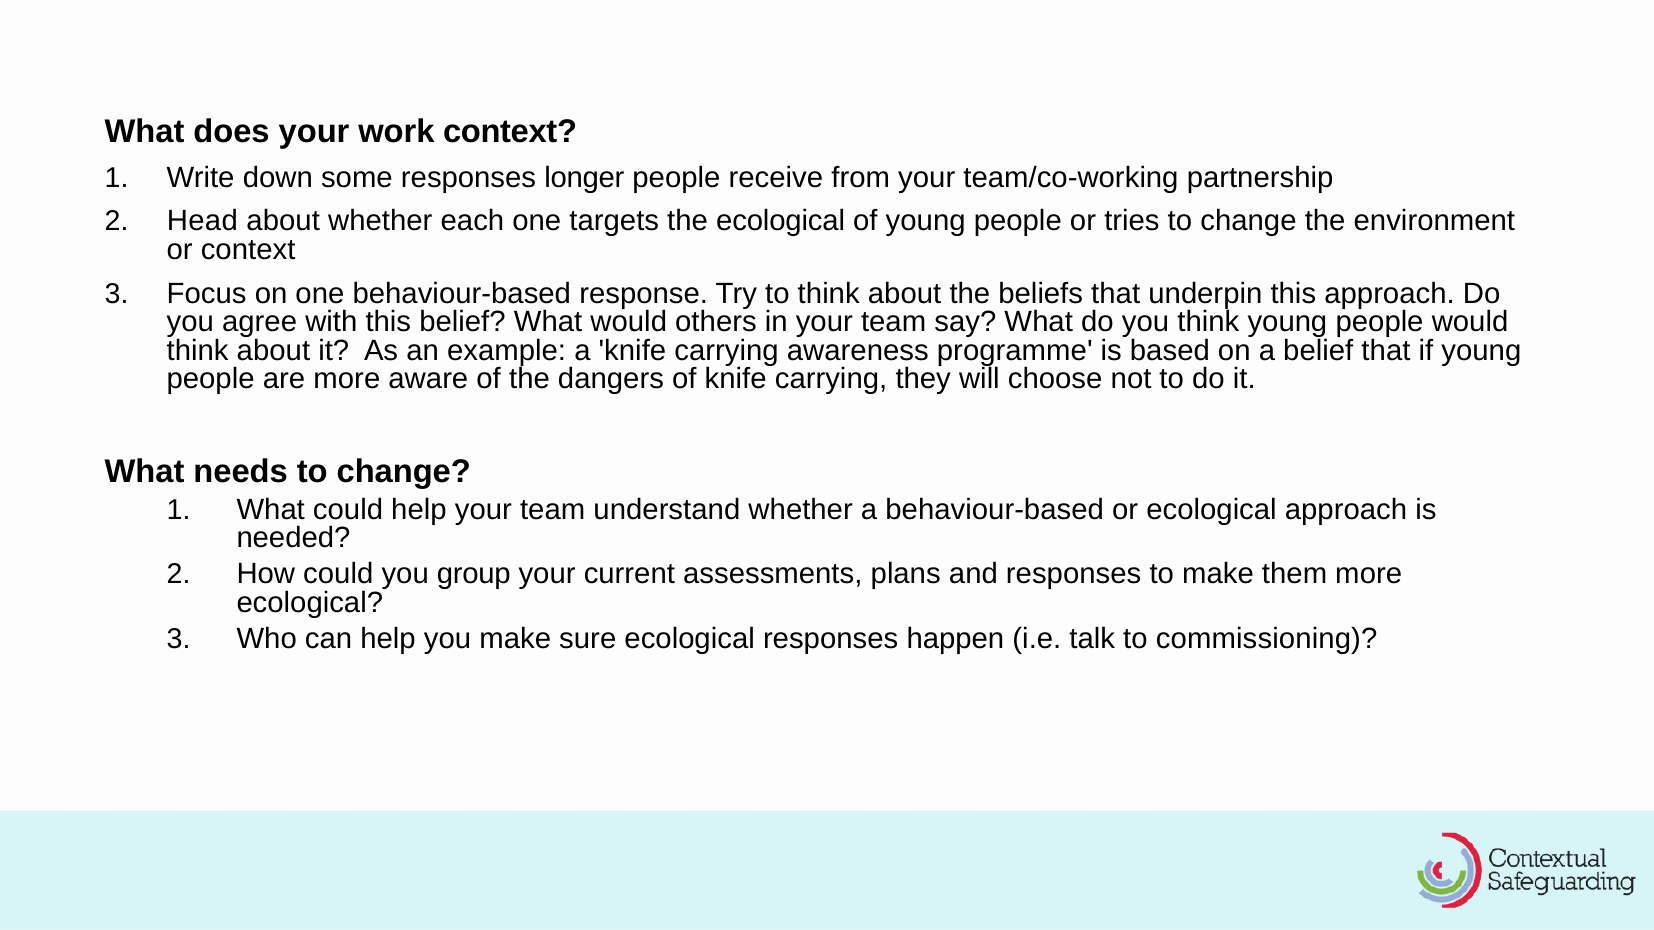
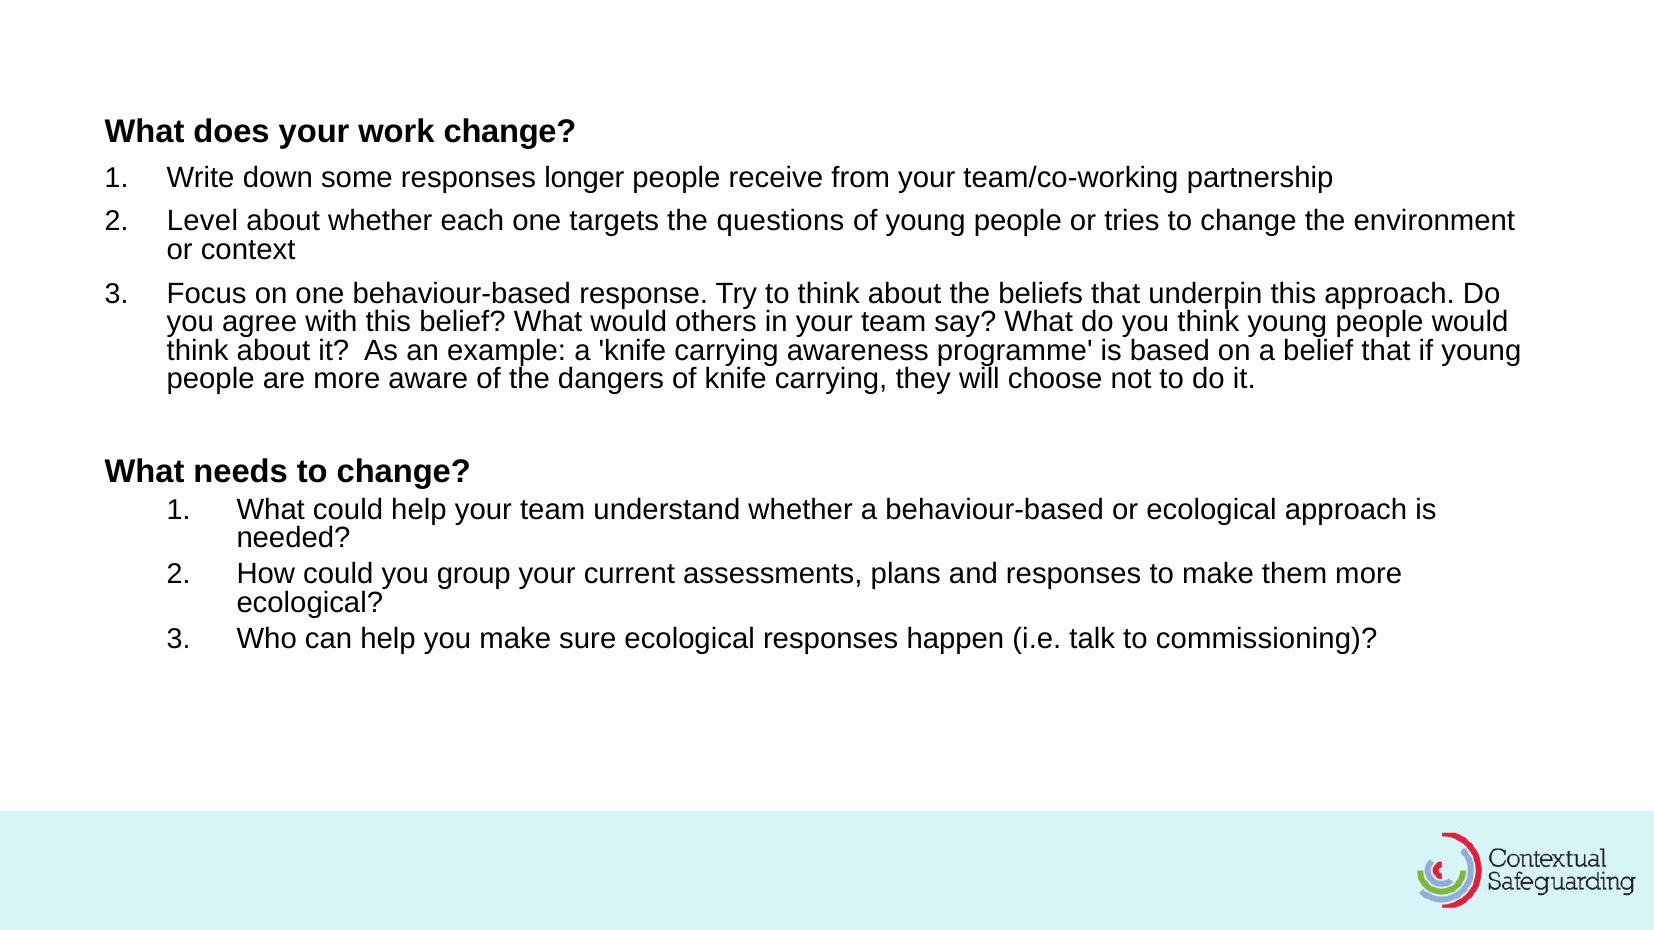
work context: context -> change
Head: Head -> Level
the ecological: ecological -> questions
